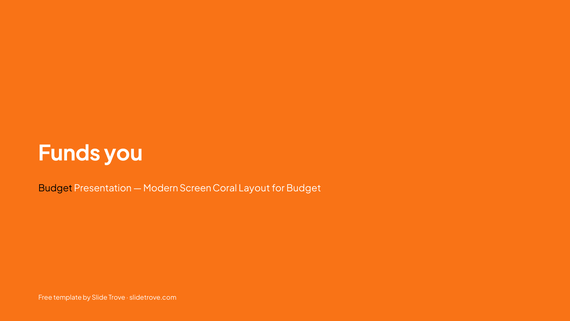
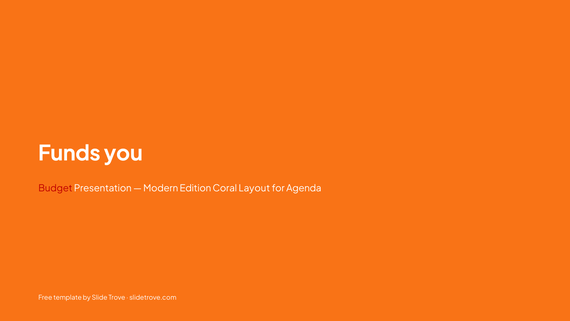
Budget at (55, 188) colour: black -> red
Screen: Screen -> Edition
for Budget: Budget -> Agenda
